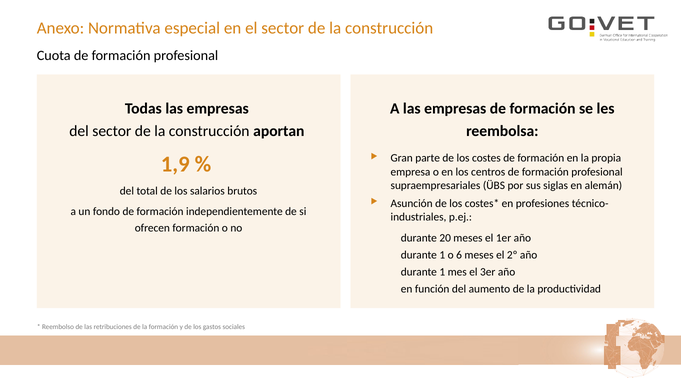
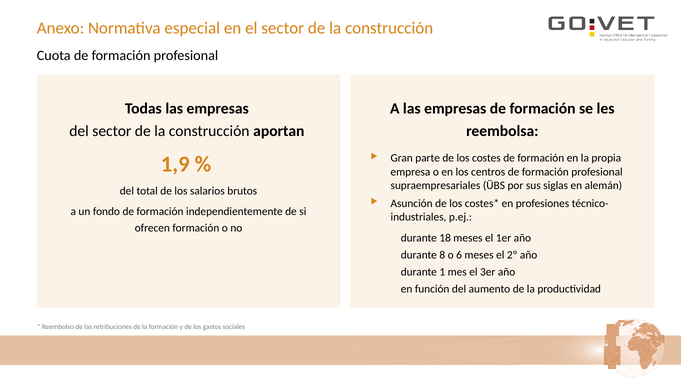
20: 20 -> 18
1 at (442, 255): 1 -> 8
